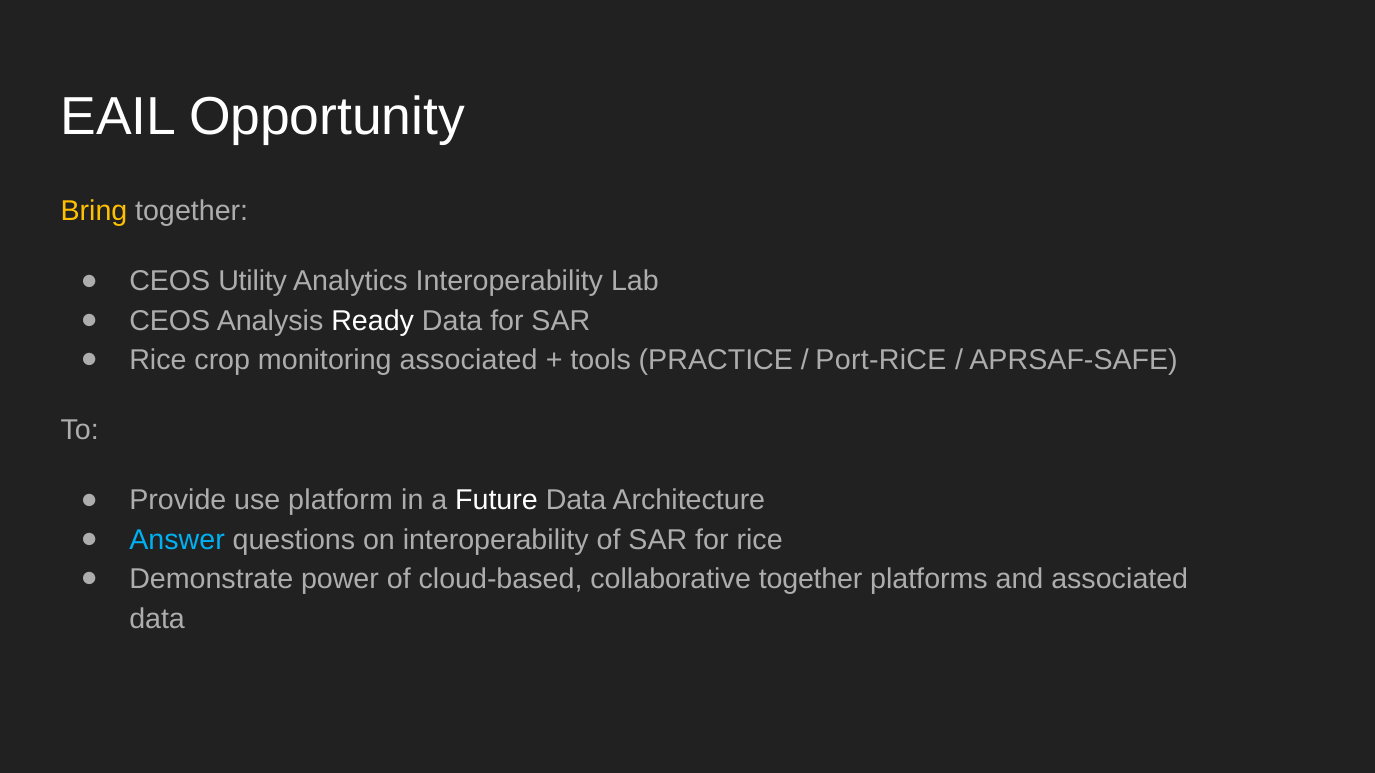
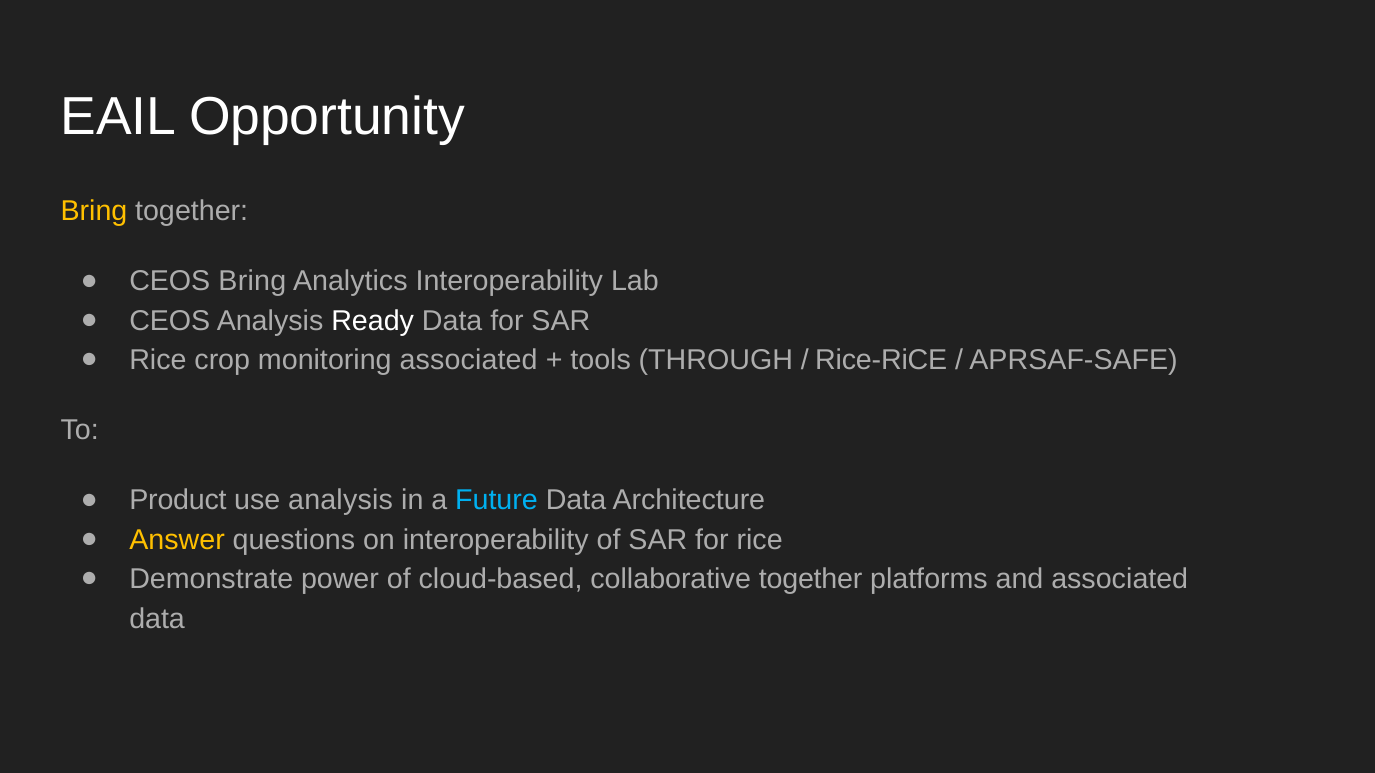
CEOS Utility: Utility -> Bring
PRACTICE: PRACTICE -> THROUGH
Port-RiCE: Port-RiCE -> Rice-RiCE
Provide: Provide -> Product
use platform: platform -> analysis
Future colour: white -> light blue
Answer colour: light blue -> yellow
